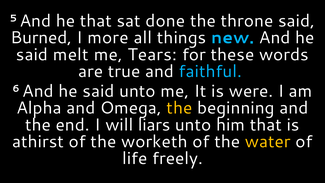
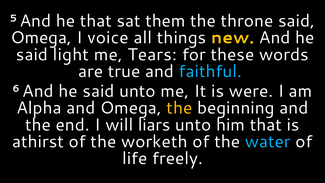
done: done -> them
Burned at (41, 38): Burned -> Omega
more: more -> voice
new colour: light blue -> yellow
melt: melt -> light
water colour: yellow -> light blue
